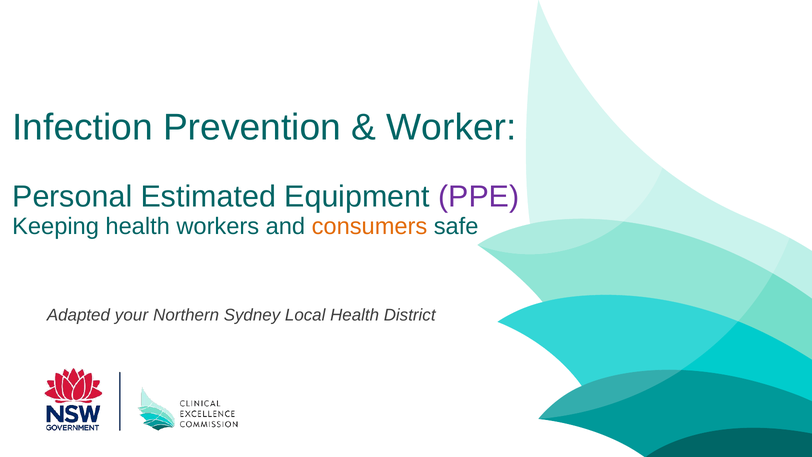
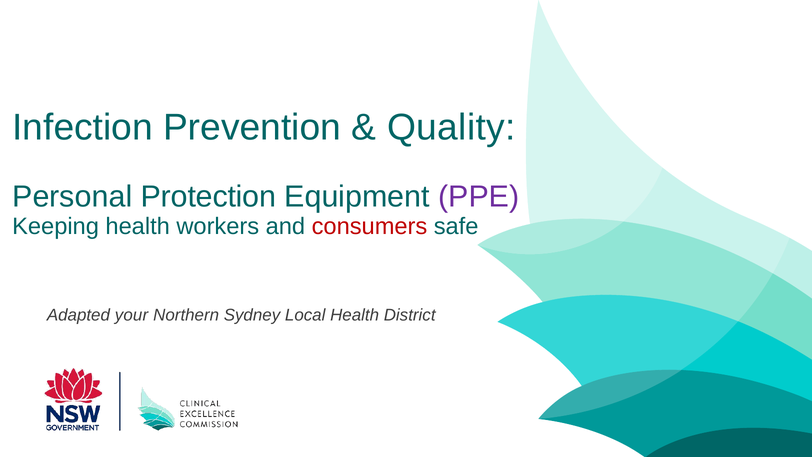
Worker: Worker -> Quality
Estimated: Estimated -> Protection
consumers colour: orange -> red
